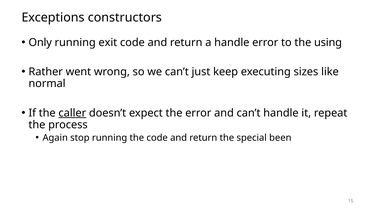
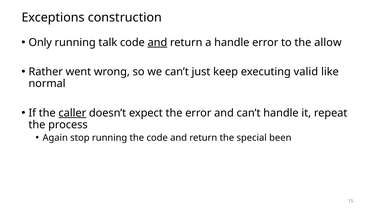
constructors: constructors -> construction
exit: exit -> talk
and at (157, 42) underline: none -> present
using: using -> allow
sizes: sizes -> valid
